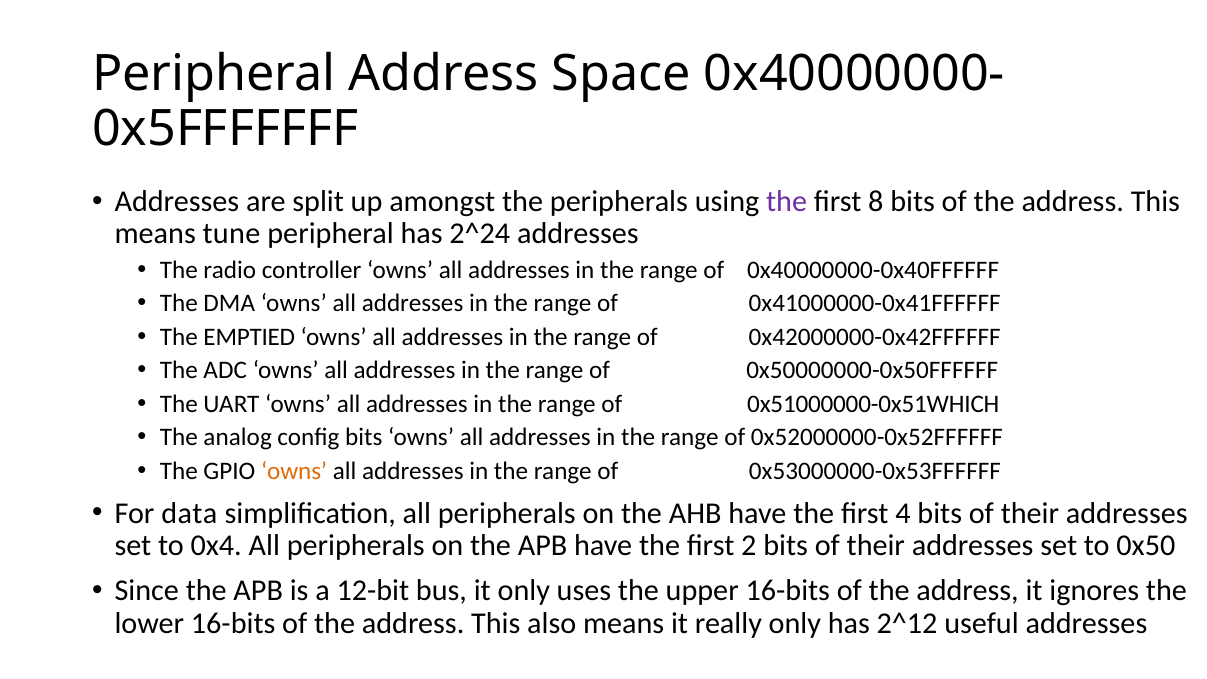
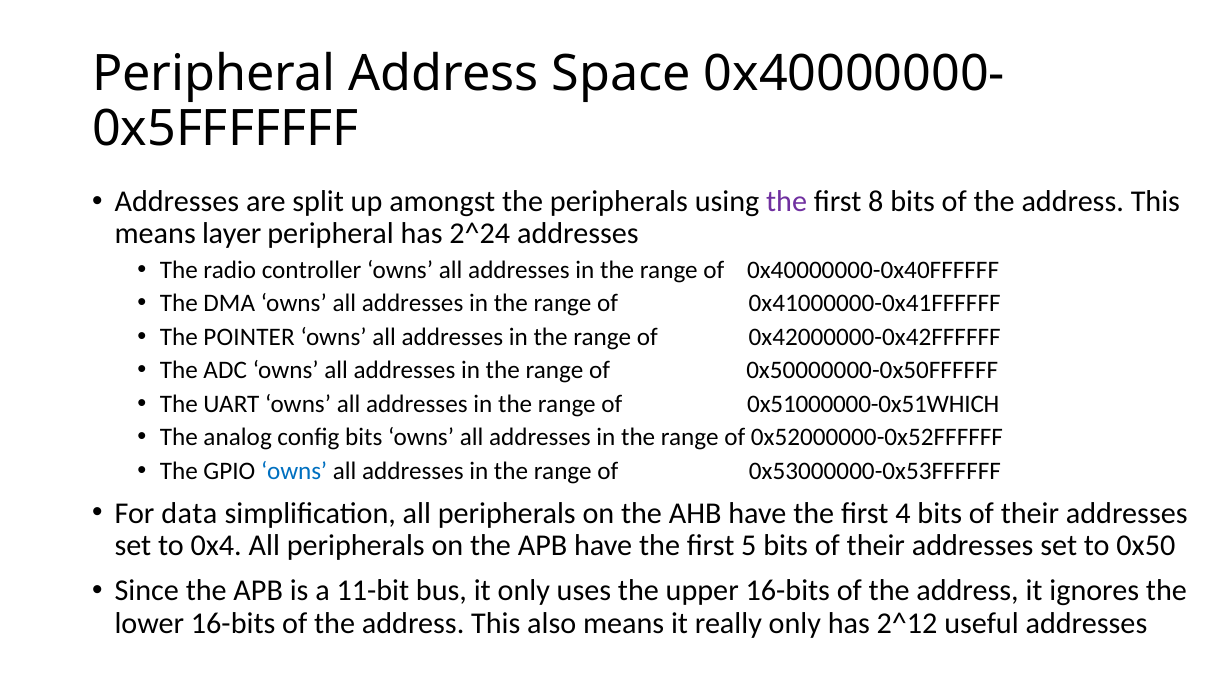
tune: tune -> layer
EMPTIED: EMPTIED -> POINTER
owns at (294, 471) colour: orange -> blue
2: 2 -> 5
12-bit: 12-bit -> 11-bit
